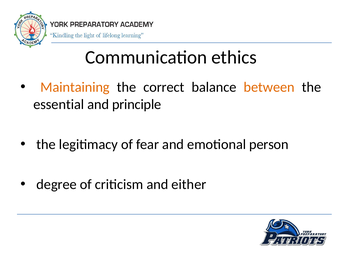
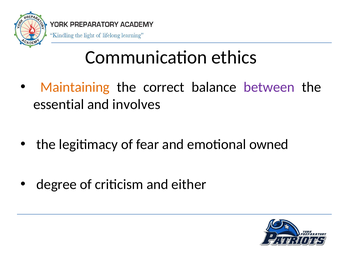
between colour: orange -> purple
principle: principle -> involves
person: person -> owned
